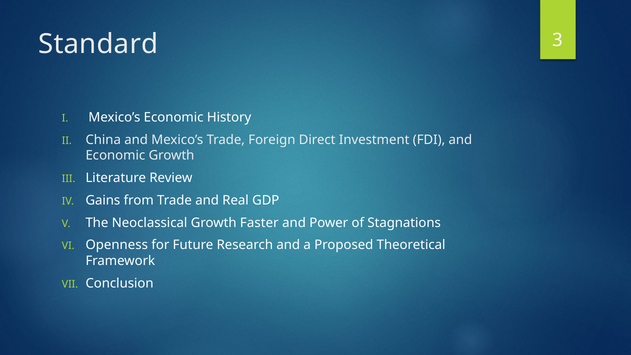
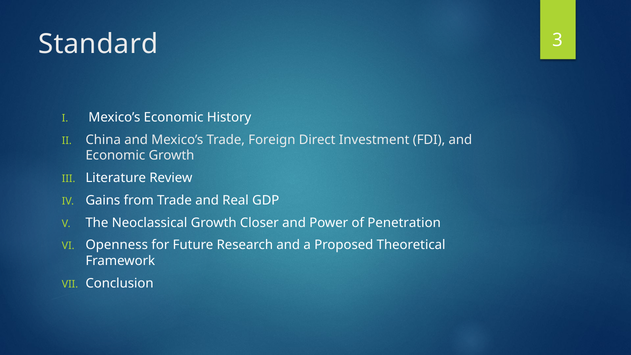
Faster: Faster -> Closer
Stagnations: Stagnations -> Penetration
